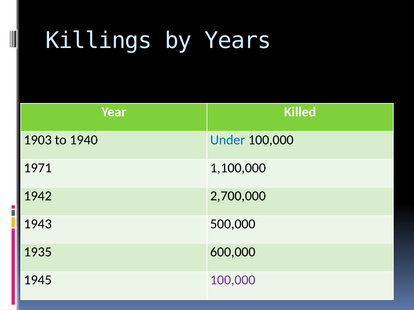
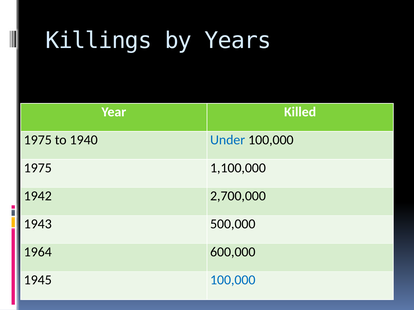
1903 at (38, 140): 1903 -> 1975
1971 at (38, 168): 1971 -> 1975
1935: 1935 -> 1964
100,000 at (233, 281) colour: purple -> blue
